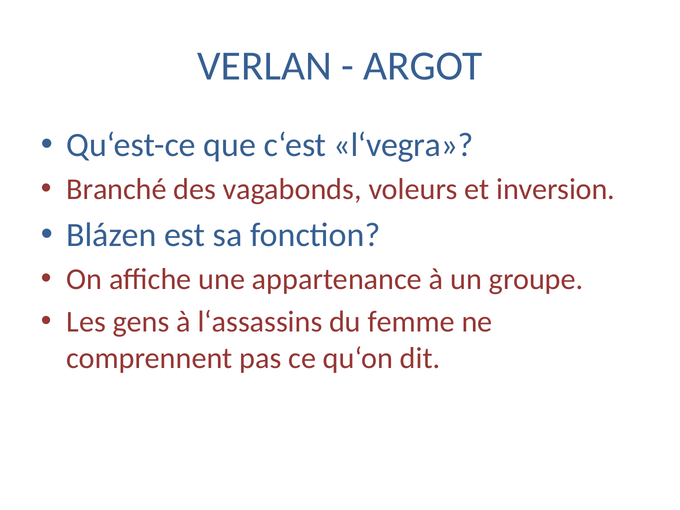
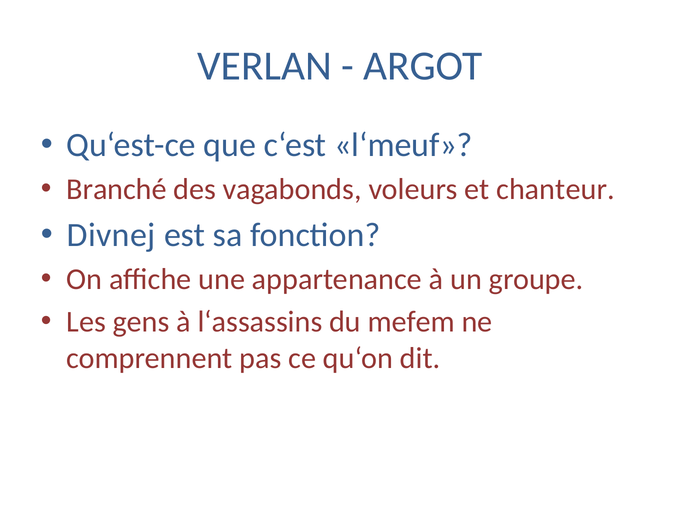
l‘vegra: l‘vegra -> l‘meuf
inversion: inversion -> chanteur
Blázen: Blázen -> Divnej
femme: femme -> mefem
